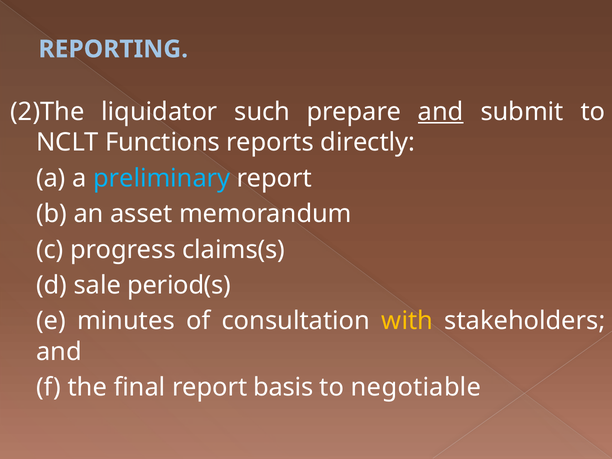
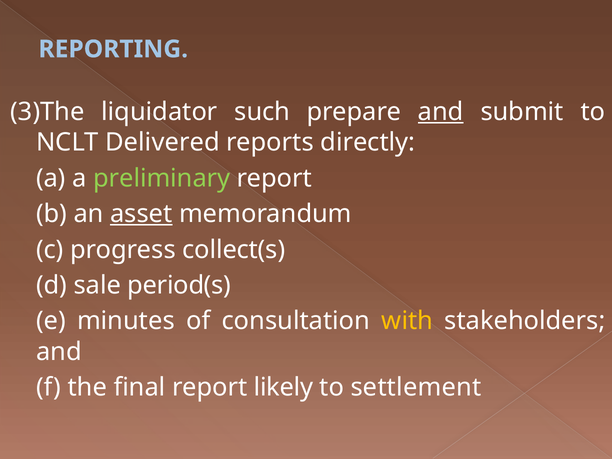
2)The: 2)The -> 3)The
Functions: Functions -> Delivered
preliminary colour: light blue -> light green
asset underline: none -> present
claims(s: claims(s -> collect(s
basis: basis -> likely
negotiable: negotiable -> settlement
